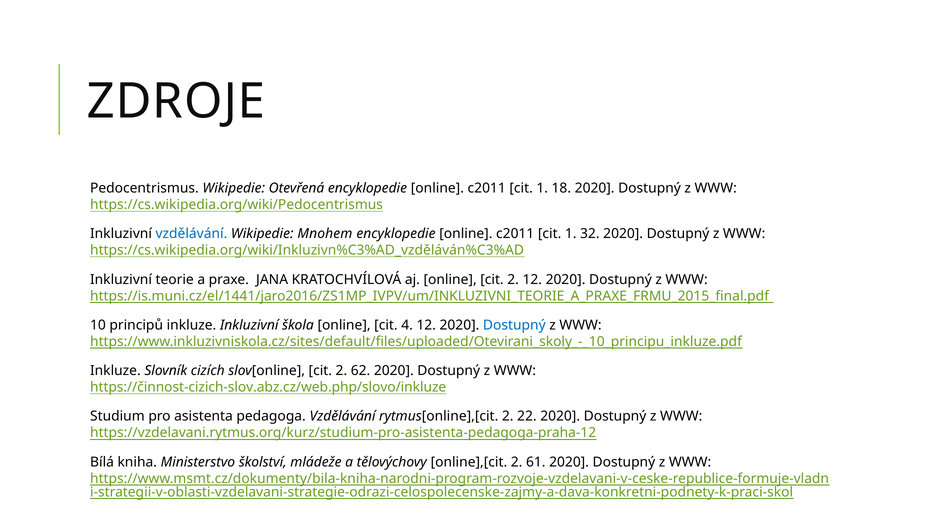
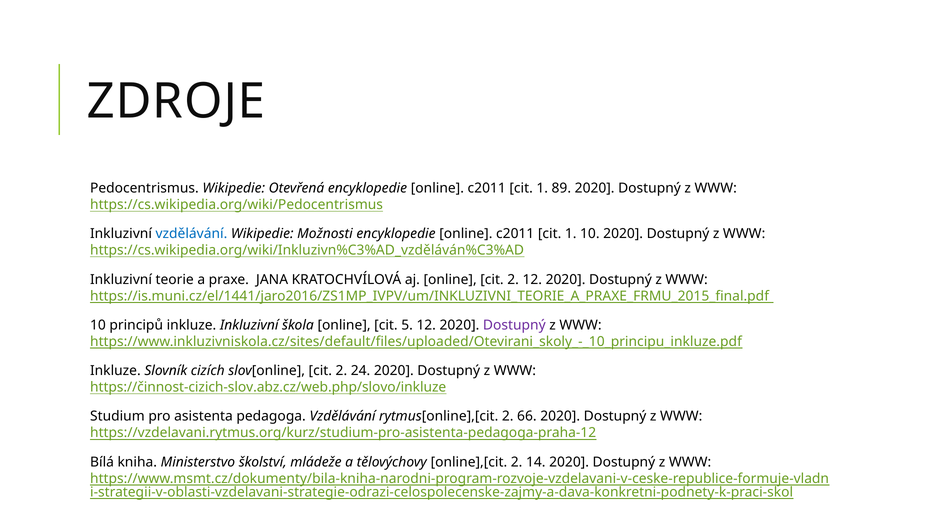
18: 18 -> 89
Mnohem: Mnohem -> Možnosti
1 32: 32 -> 10
4: 4 -> 5
Dostupný at (514, 325) colour: blue -> purple
62: 62 -> 24
22: 22 -> 66
61: 61 -> 14
